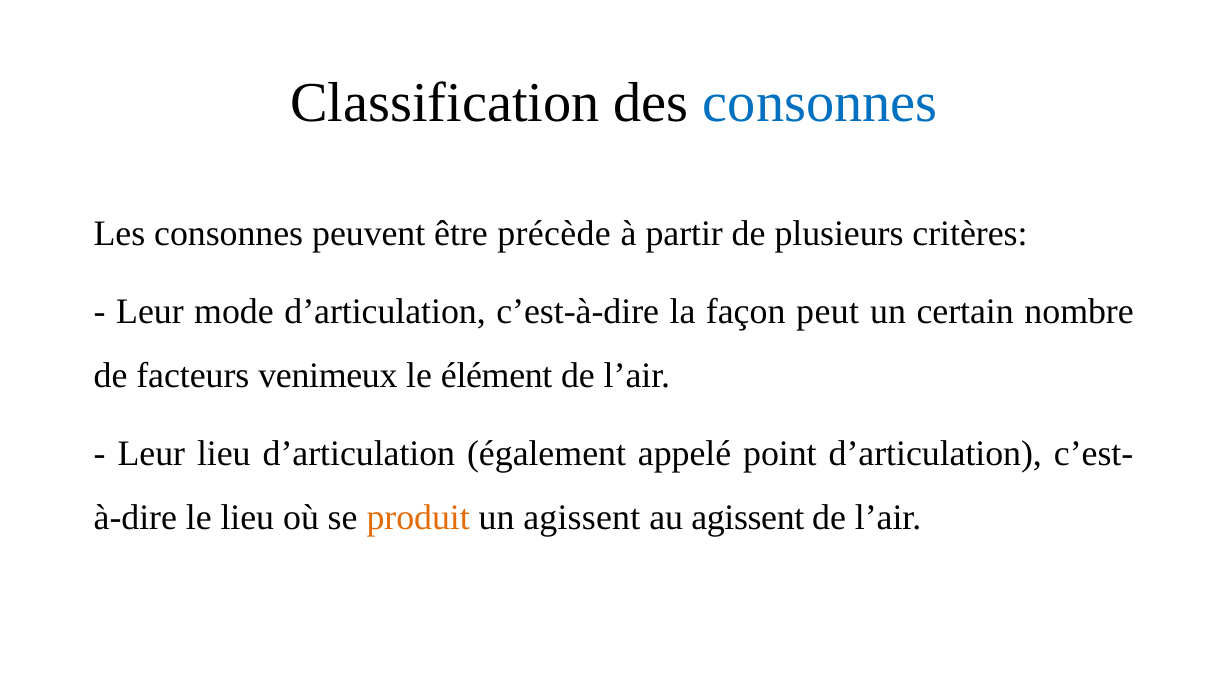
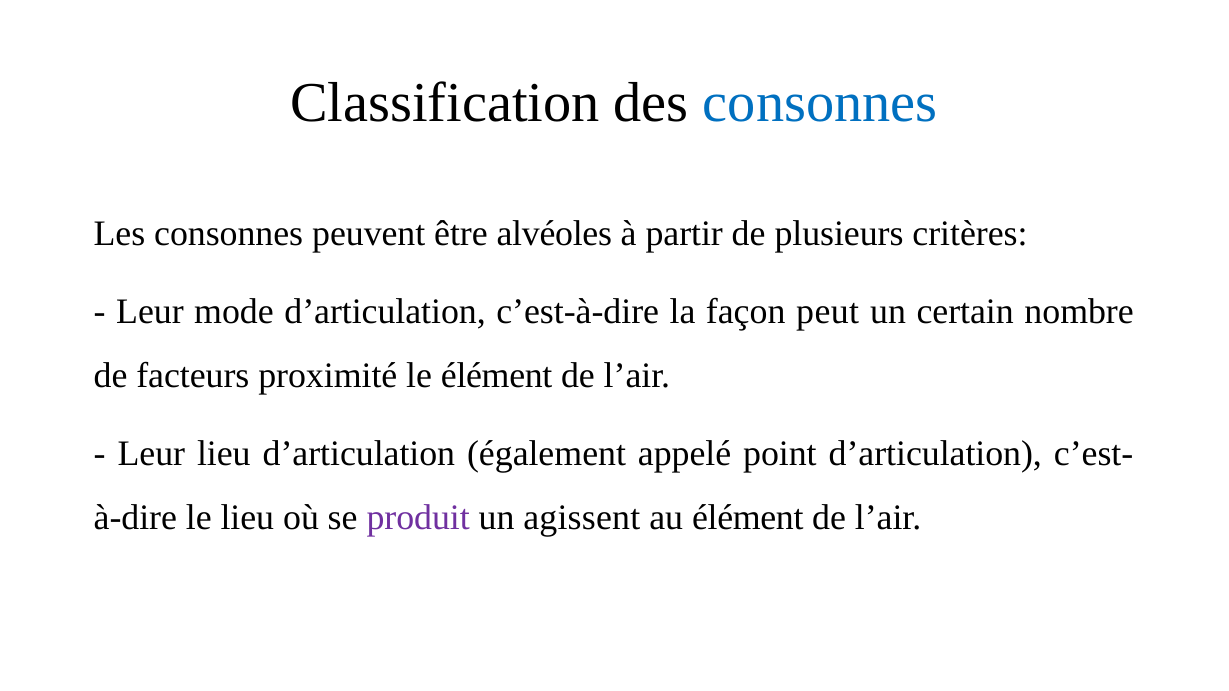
précède: précède -> alvéoles
venimeux: venimeux -> proximité
produit colour: orange -> purple
au agissent: agissent -> élément
